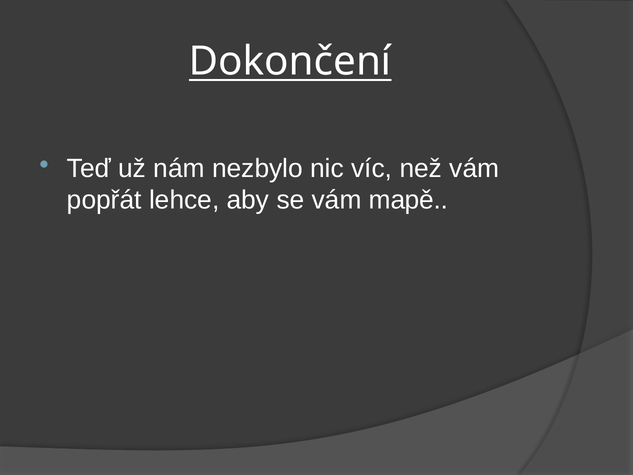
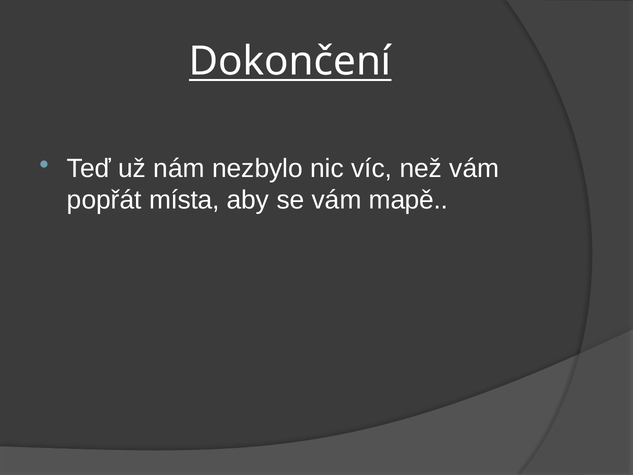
lehce: lehce -> místa
